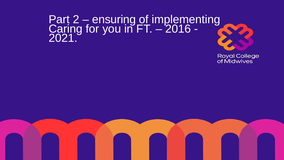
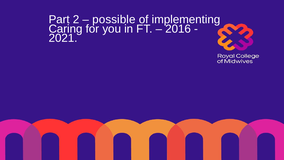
ensuring: ensuring -> possible
